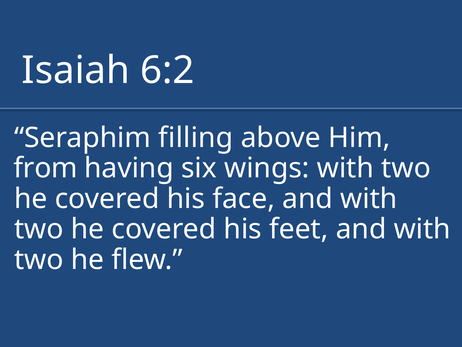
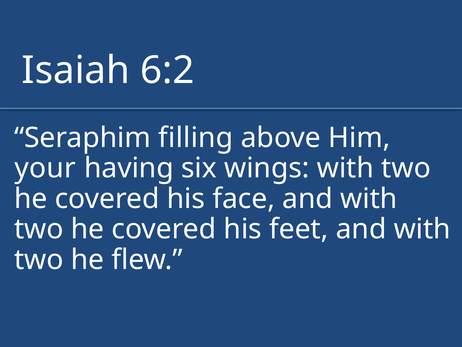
from: from -> your
